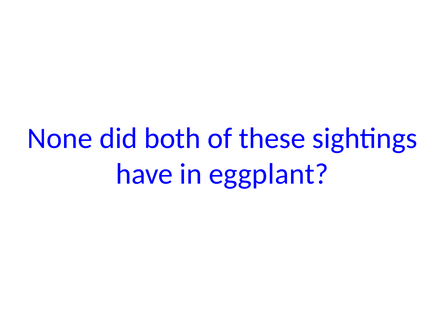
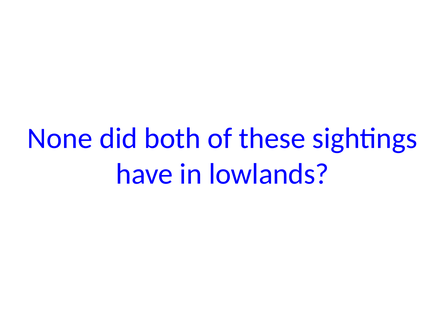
eggplant: eggplant -> lowlands
